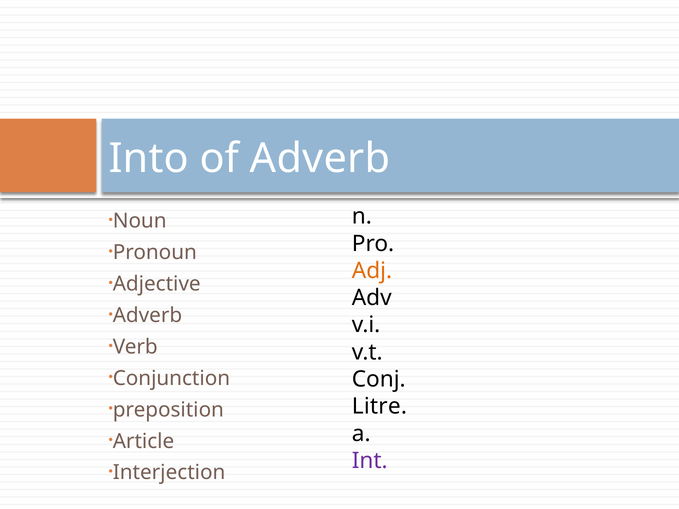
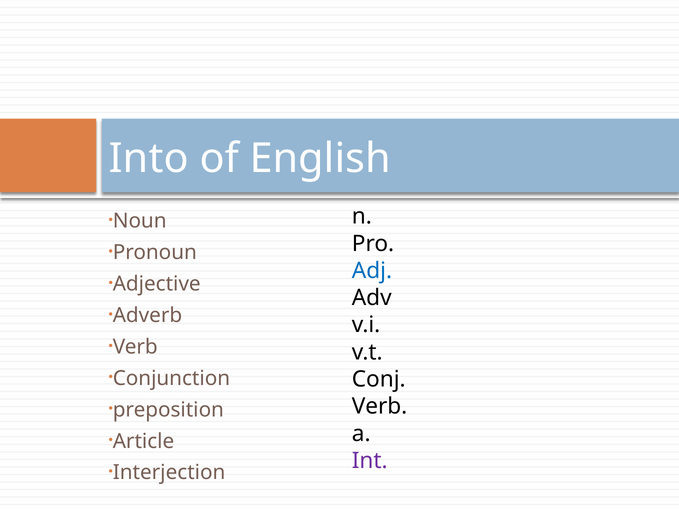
of Adverb: Adverb -> English
Adj colour: orange -> blue
Litre at (379, 407): Litre -> Verb
